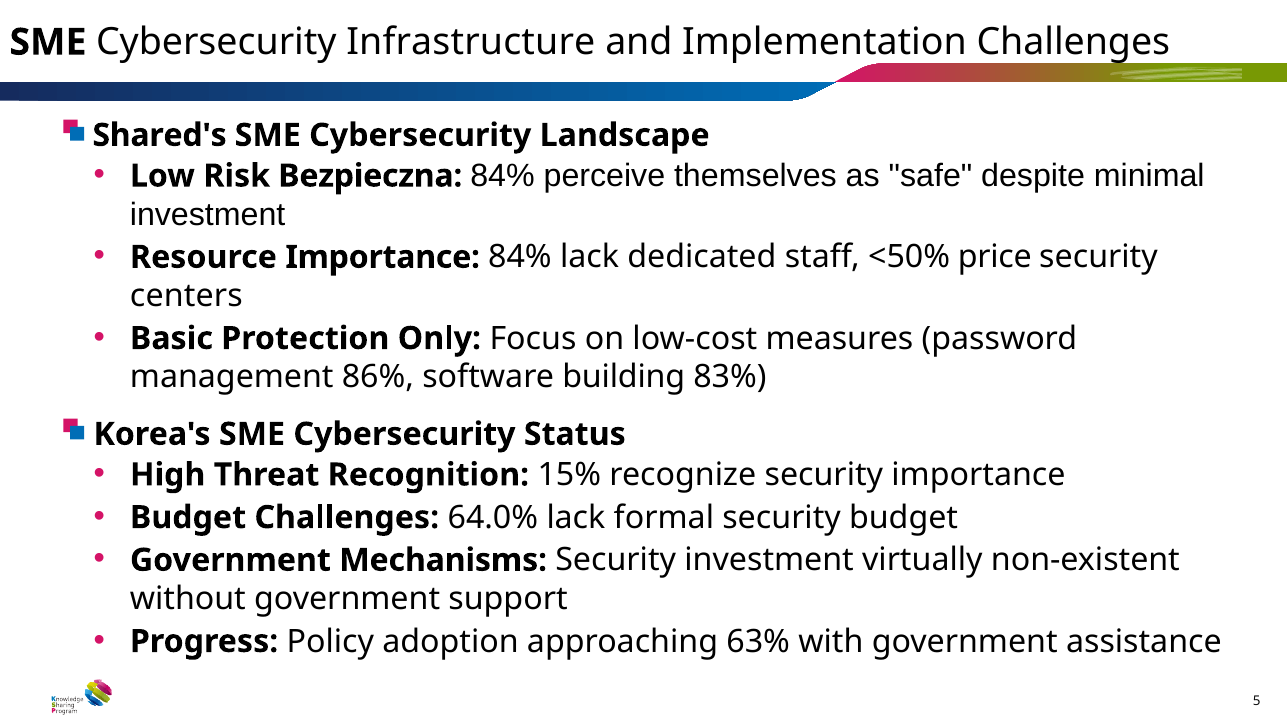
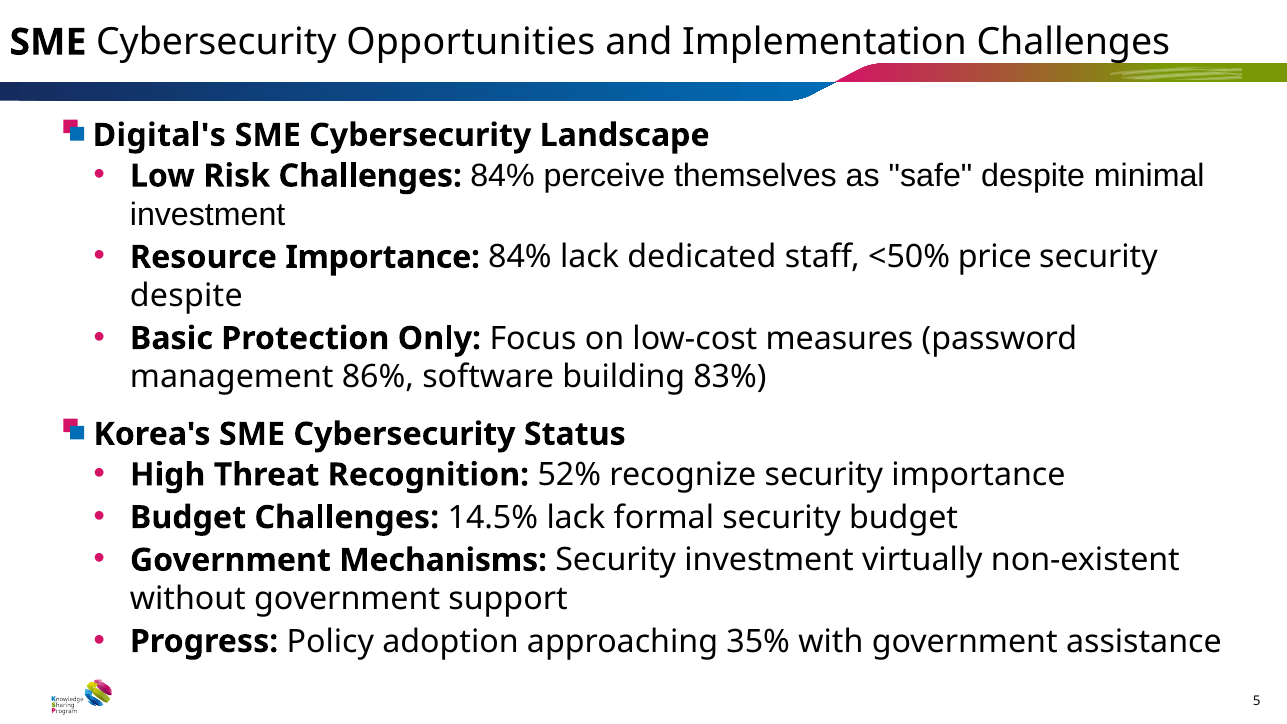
Infrastructure: Infrastructure -> Opportunities
Shared's: Shared's -> Digital's
Risk Bezpieczna: Bezpieczna -> Challenges
centers at (186, 296): centers -> despite
15%: 15% -> 52%
64.0%: 64.0% -> 14.5%
63%: 63% -> 35%
